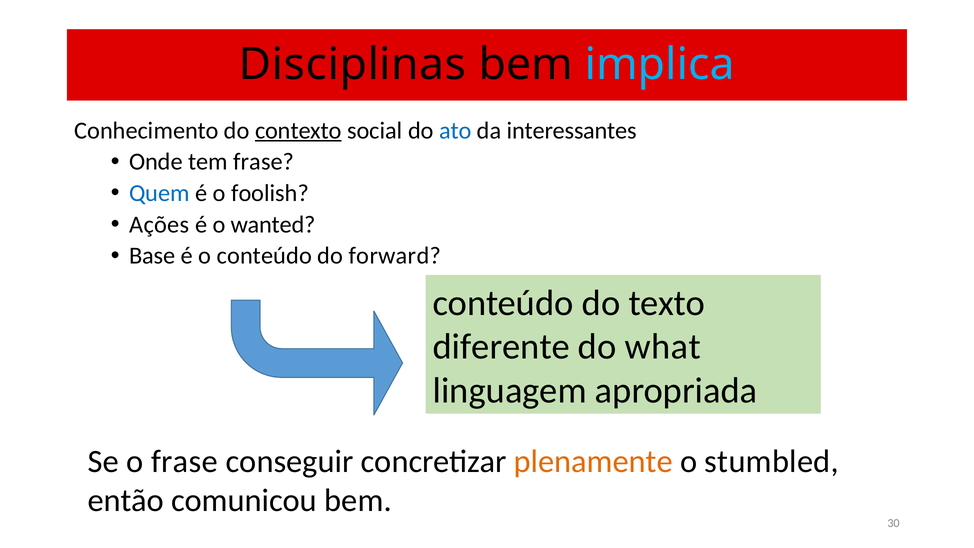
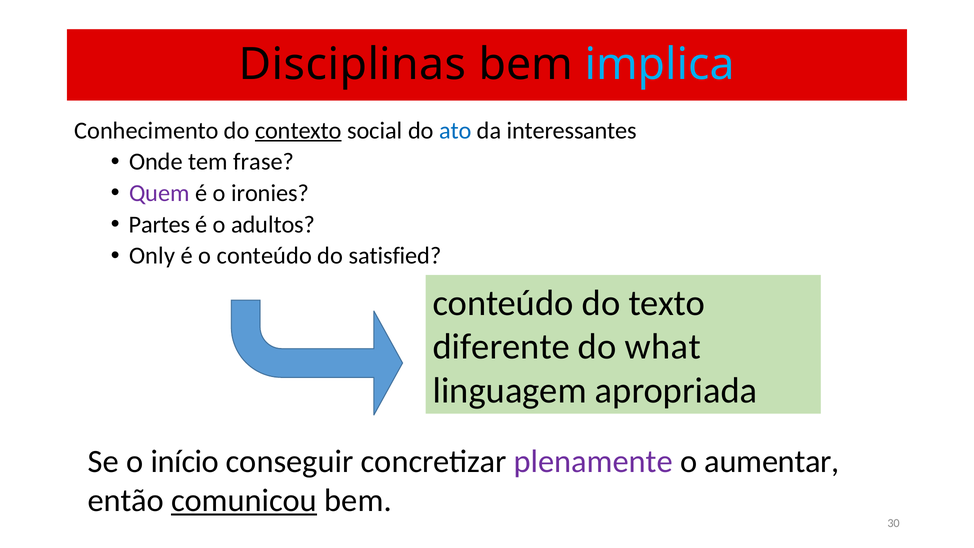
Quem colour: blue -> purple
foolish: foolish -> ironies
Ações: Ações -> Partes
wanted: wanted -> adultos
Base: Base -> Only
forward: forward -> satisfied
o frase: frase -> início
plenamente colour: orange -> purple
stumbled: stumbled -> aumentar
comunicou underline: none -> present
